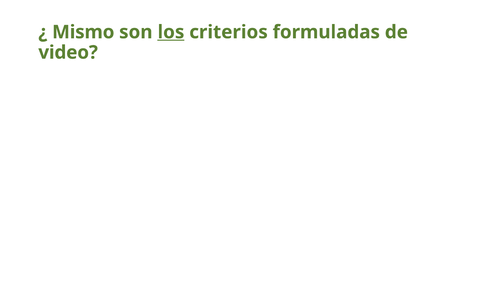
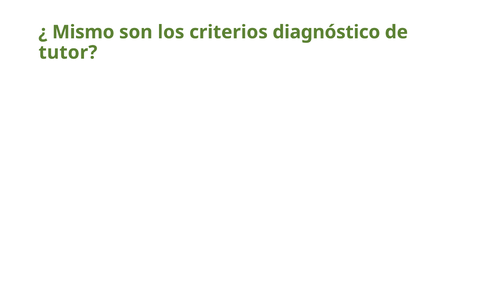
los underline: present -> none
formuladas: formuladas -> diagnóstico
video: video -> tutor
